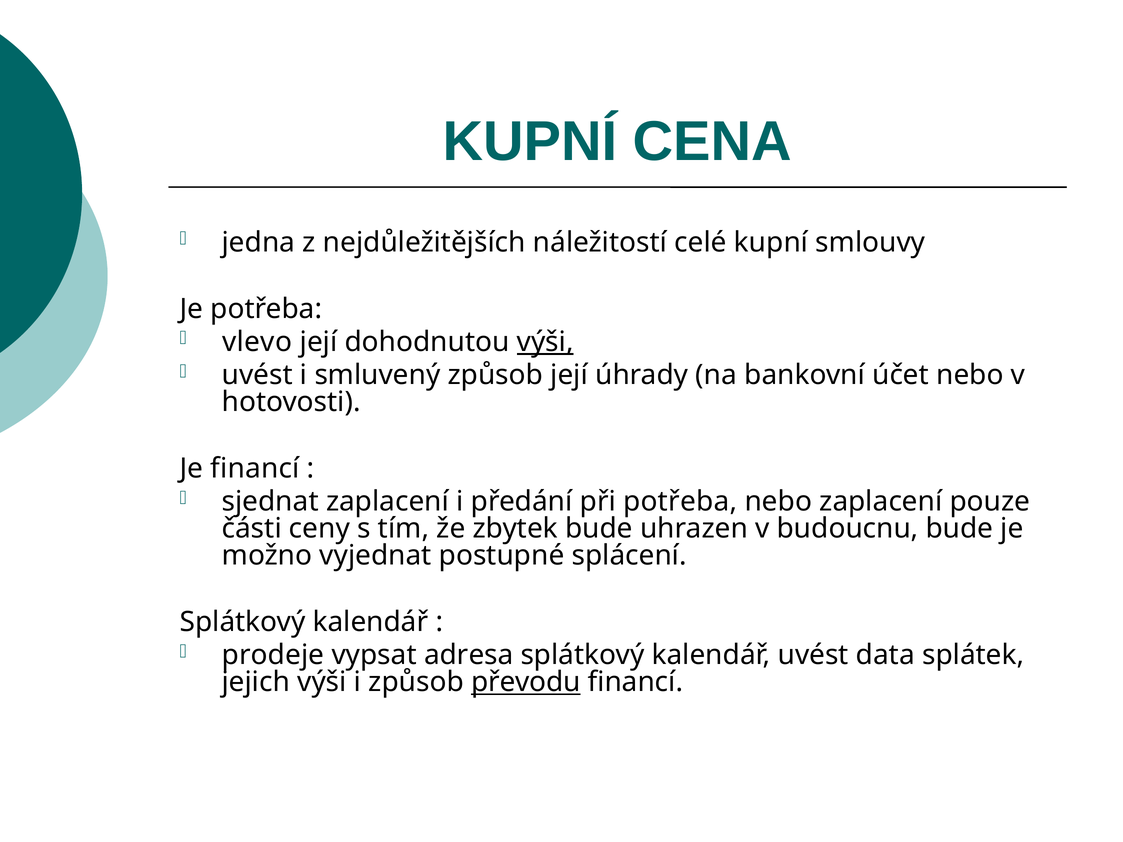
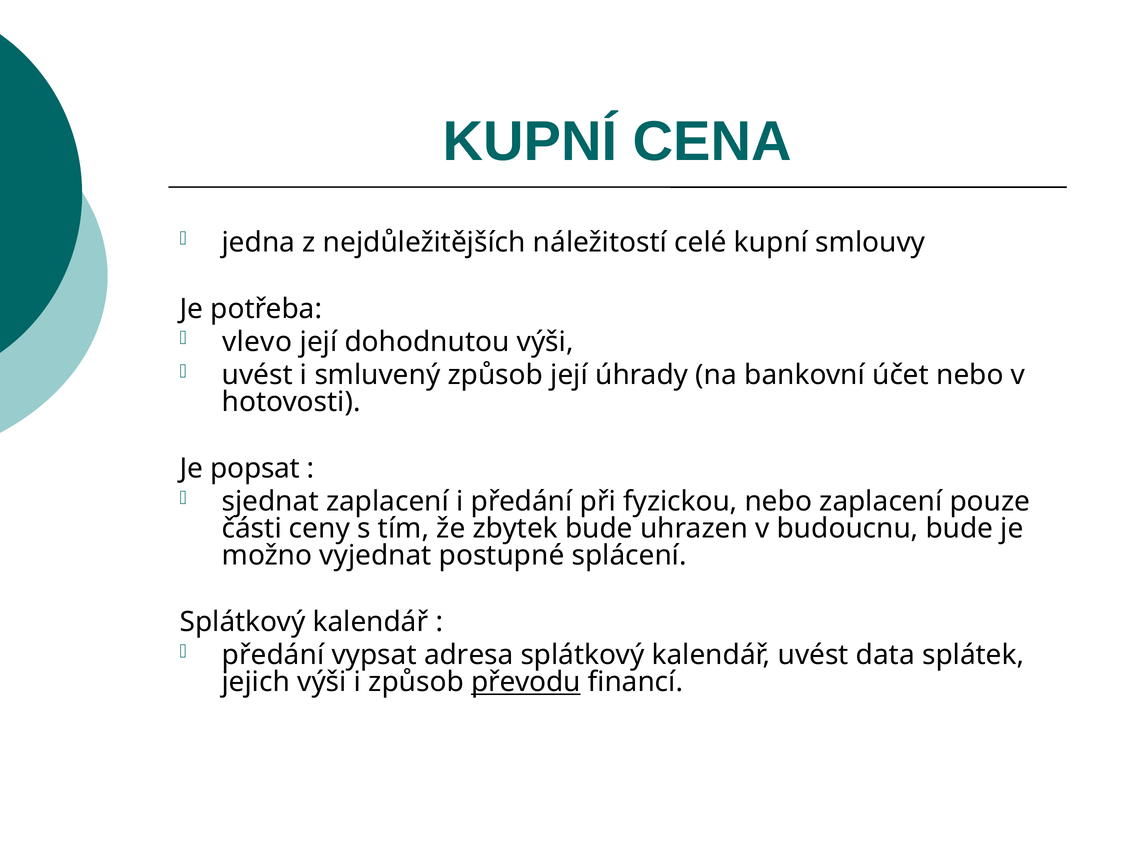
výši at (545, 342) underline: present -> none
Je financí: financí -> popsat
při potřeba: potřeba -> fyzickou
prodeje at (273, 655): prodeje -> předání
